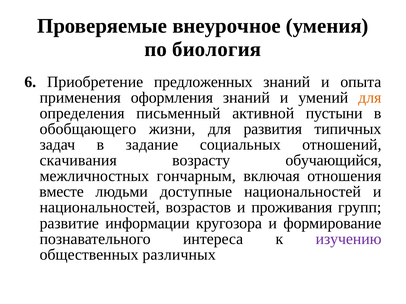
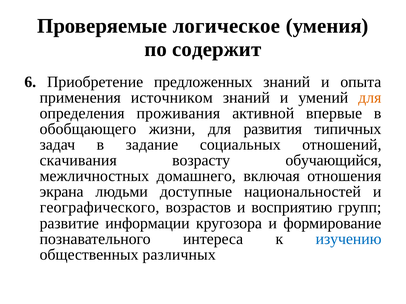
внеурочное: внеурочное -> логическое
биология: биология -> содержит
оформления: оформления -> источником
письменный: письменный -> проживания
пустыни: пустыни -> впервые
гончарным: гончарным -> домашнего
вместе: вместе -> экрана
национальностей at (100, 208): национальностей -> географического
проживания: проживания -> восприятию
изучению colour: purple -> blue
